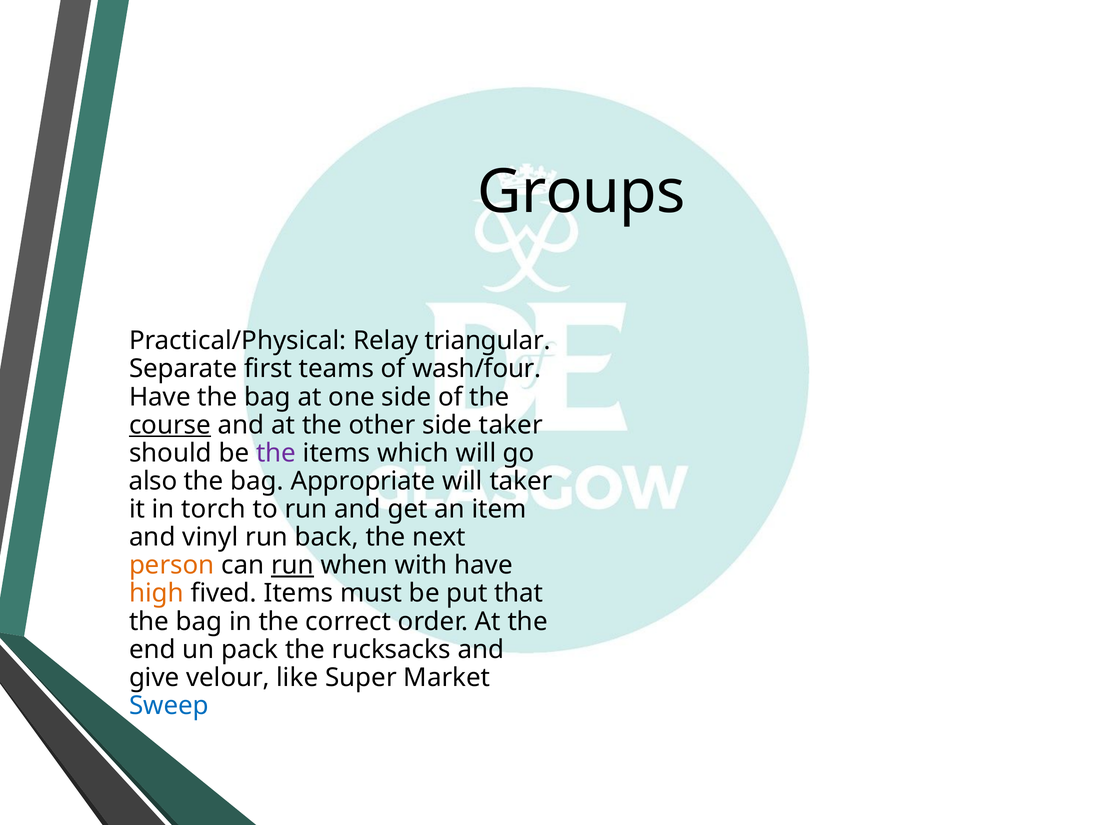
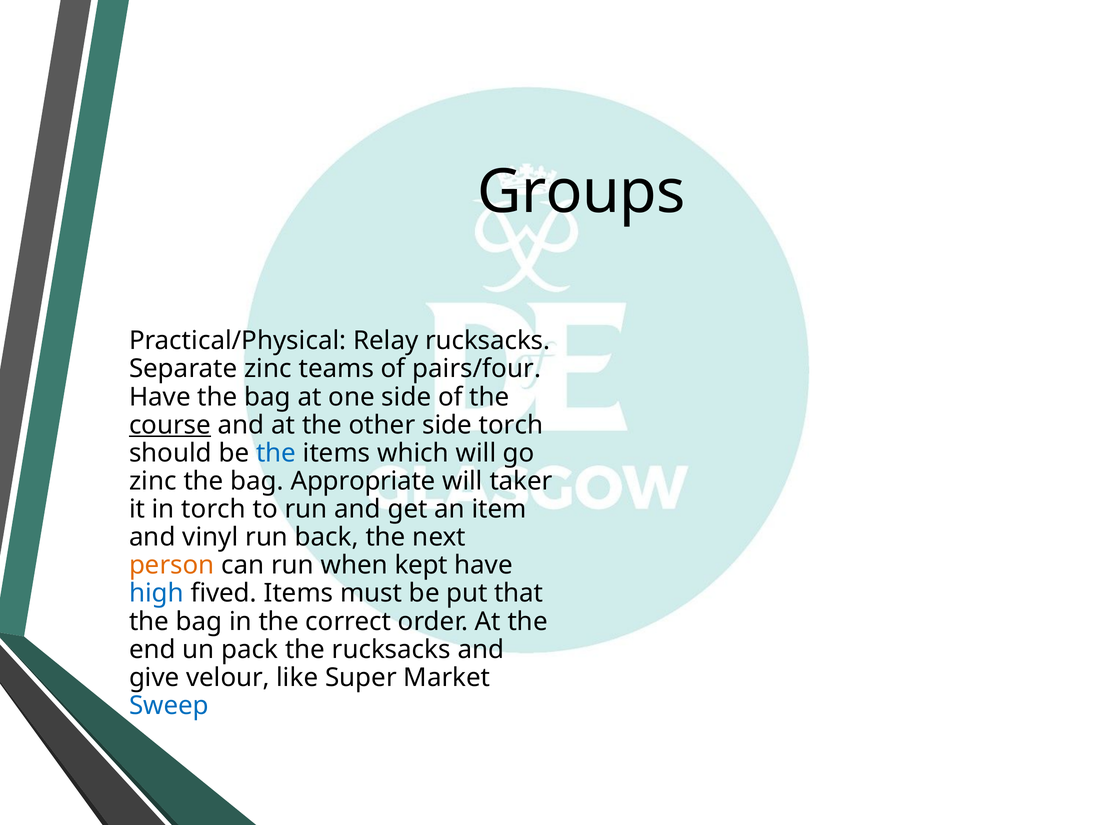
Relay triangular: triangular -> rucksacks
Separate first: first -> zinc
wash/four: wash/four -> pairs/four
side taker: taker -> torch
the at (276, 453) colour: purple -> blue
also at (153, 481): also -> zinc
run at (293, 565) underline: present -> none
with: with -> kept
high colour: orange -> blue
